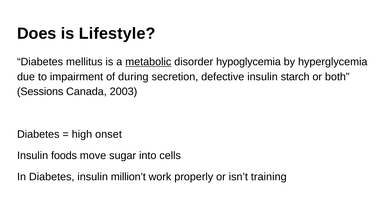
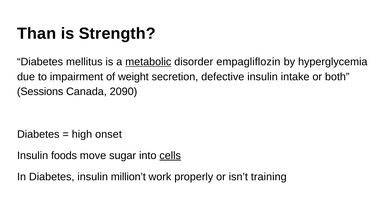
Does: Does -> Than
Lifestyle: Lifestyle -> Strength
hypoglycemia: hypoglycemia -> empagliflozin
during: during -> weight
starch: starch -> intake
2003: 2003 -> 2090
cells underline: none -> present
